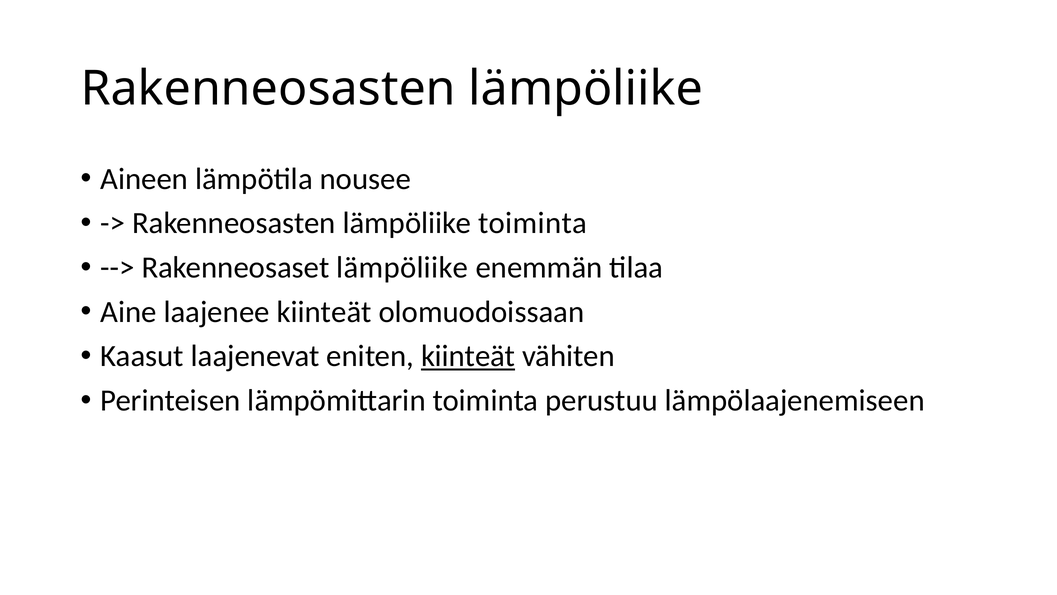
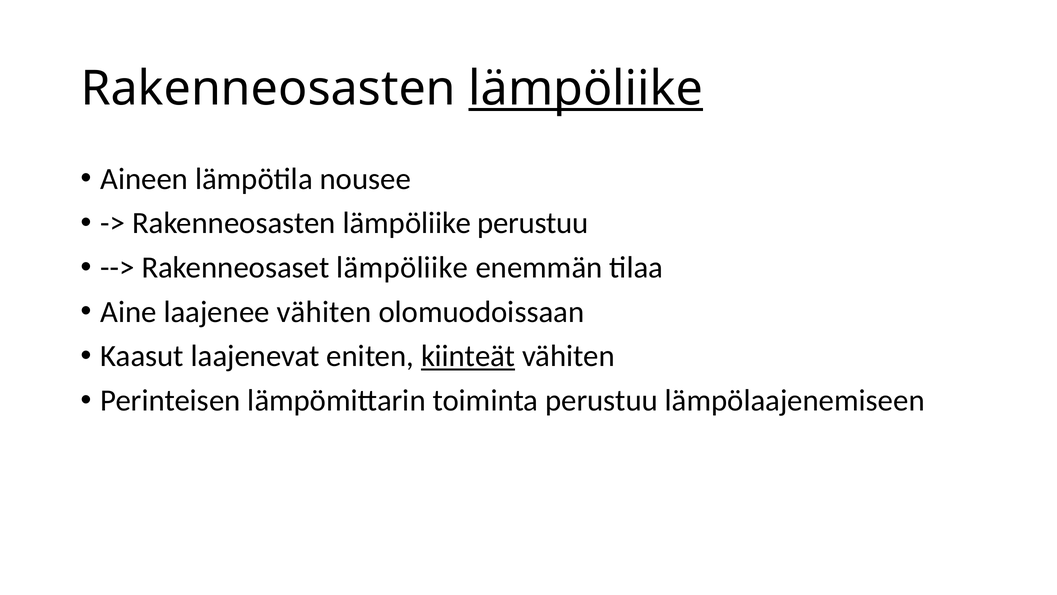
lämpöliike at (586, 89) underline: none -> present
lämpöliike toiminta: toiminta -> perustuu
laajenee kiinteät: kiinteät -> vähiten
